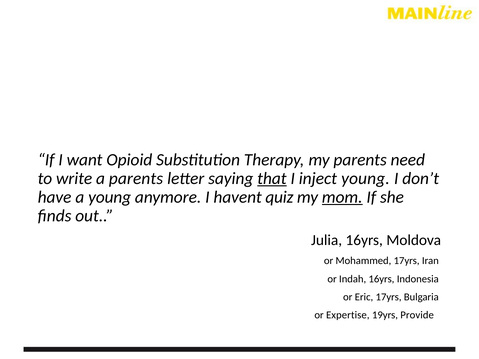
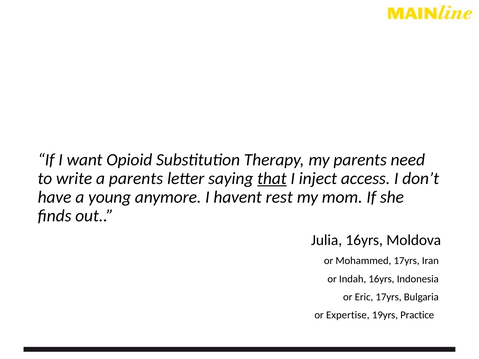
inject young: young -> access
quiz: quiz -> rest
mom underline: present -> none
Provide: Provide -> Practice
